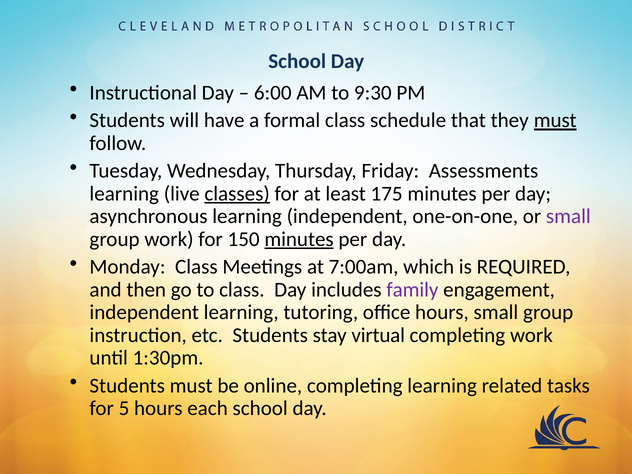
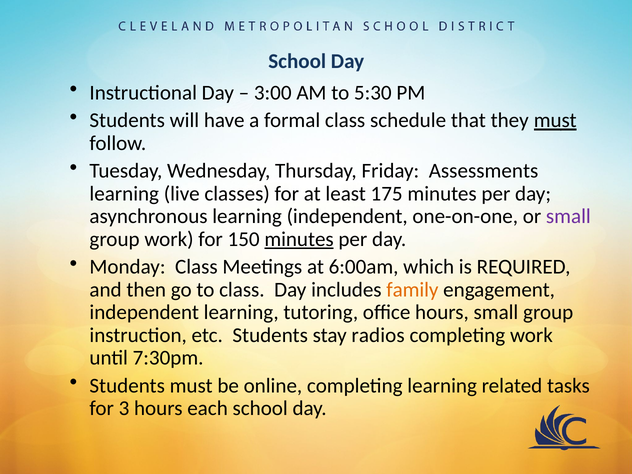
6:00: 6:00 -> 3:00
9:30: 9:30 -> 5:30
classes underline: present -> none
7:00am: 7:00am -> 6:00am
family colour: purple -> orange
virtual: virtual -> radios
1:30pm: 1:30pm -> 7:30pm
5: 5 -> 3
